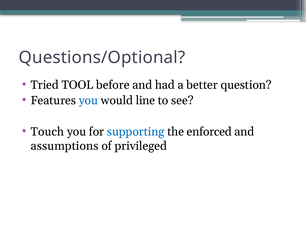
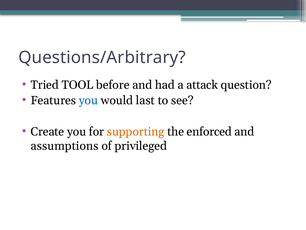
Questions/Optional: Questions/Optional -> Questions/Arbitrary
better: better -> attack
line: line -> last
Touch: Touch -> Create
supporting colour: blue -> orange
